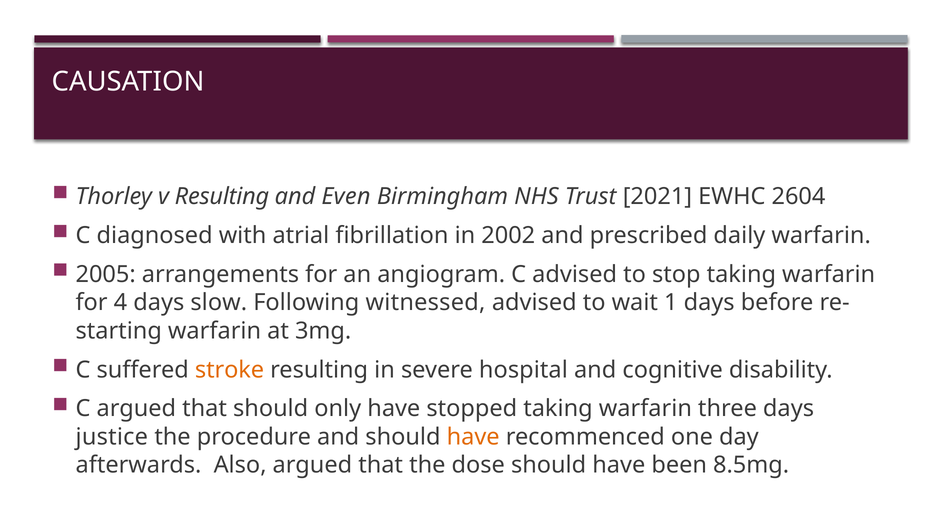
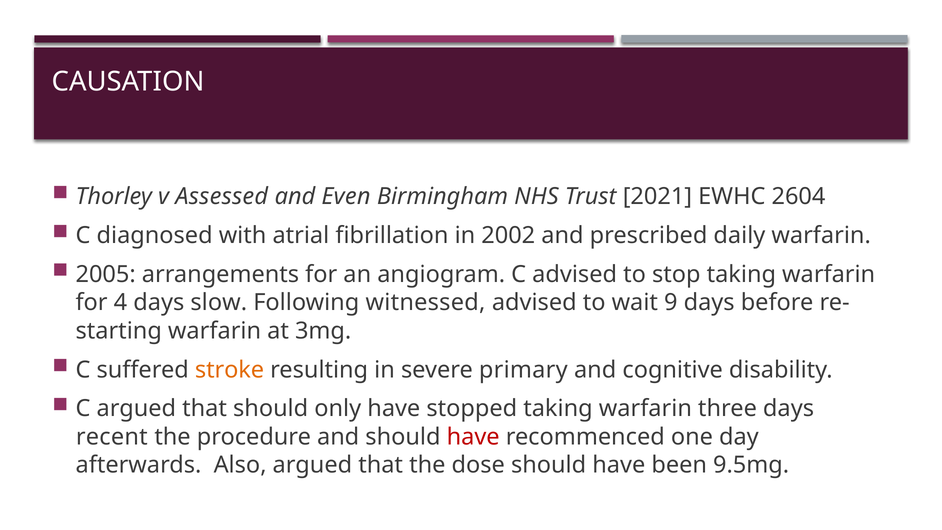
v Resulting: Resulting -> Assessed
1: 1 -> 9
hospital: hospital -> primary
justice: justice -> recent
have at (473, 437) colour: orange -> red
8.5mg: 8.5mg -> 9.5mg
